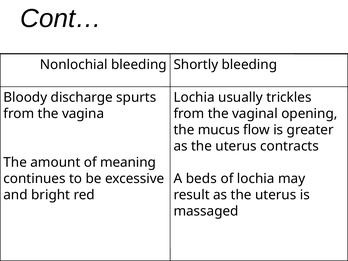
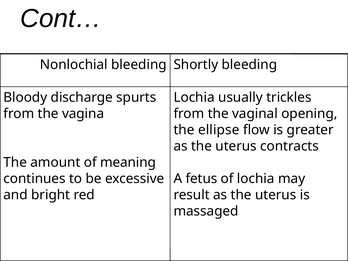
mucus: mucus -> ellipse
beds: beds -> fetus
